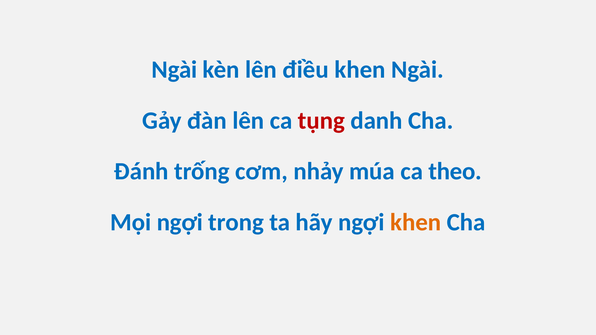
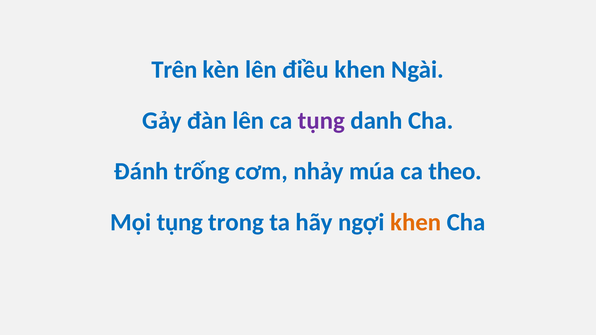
Ngài at (174, 70): Ngài -> Trên
tụng at (321, 121) colour: red -> purple
Mọi ngợi: ngợi -> tụng
